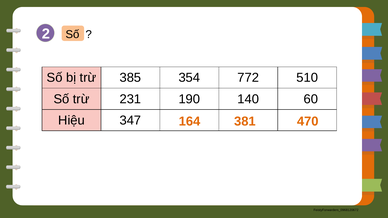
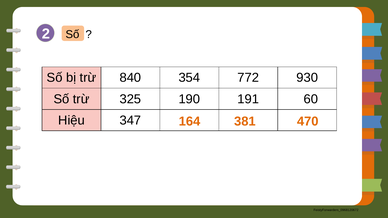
385: 385 -> 840
510: 510 -> 930
231: 231 -> 325
140: 140 -> 191
